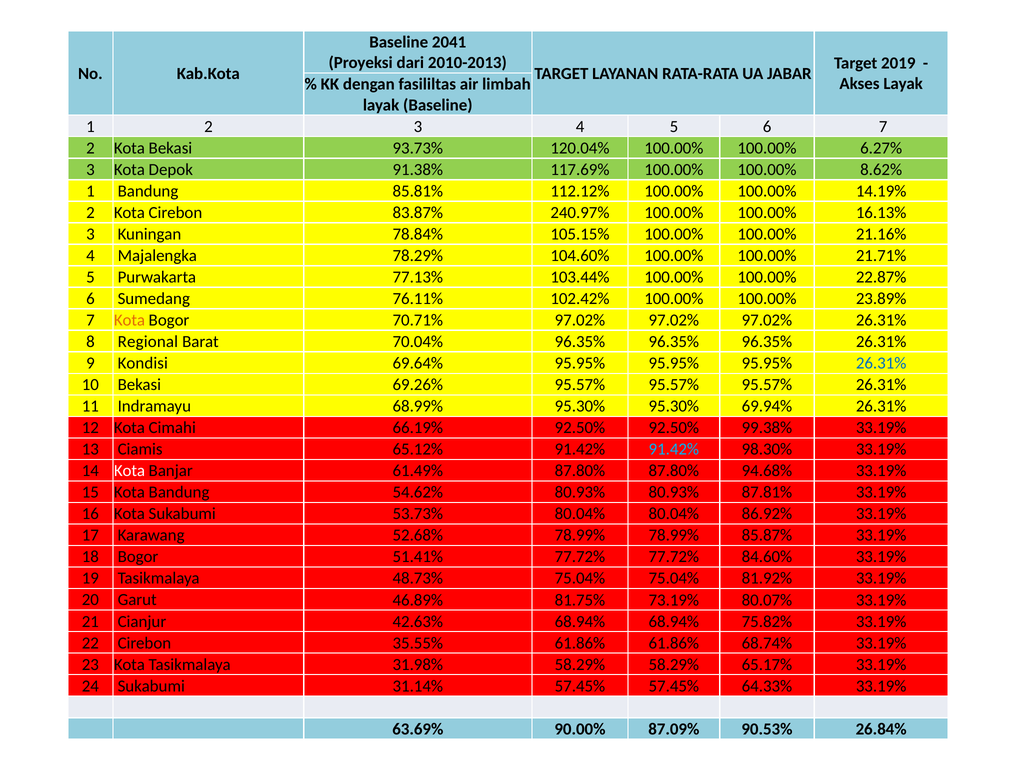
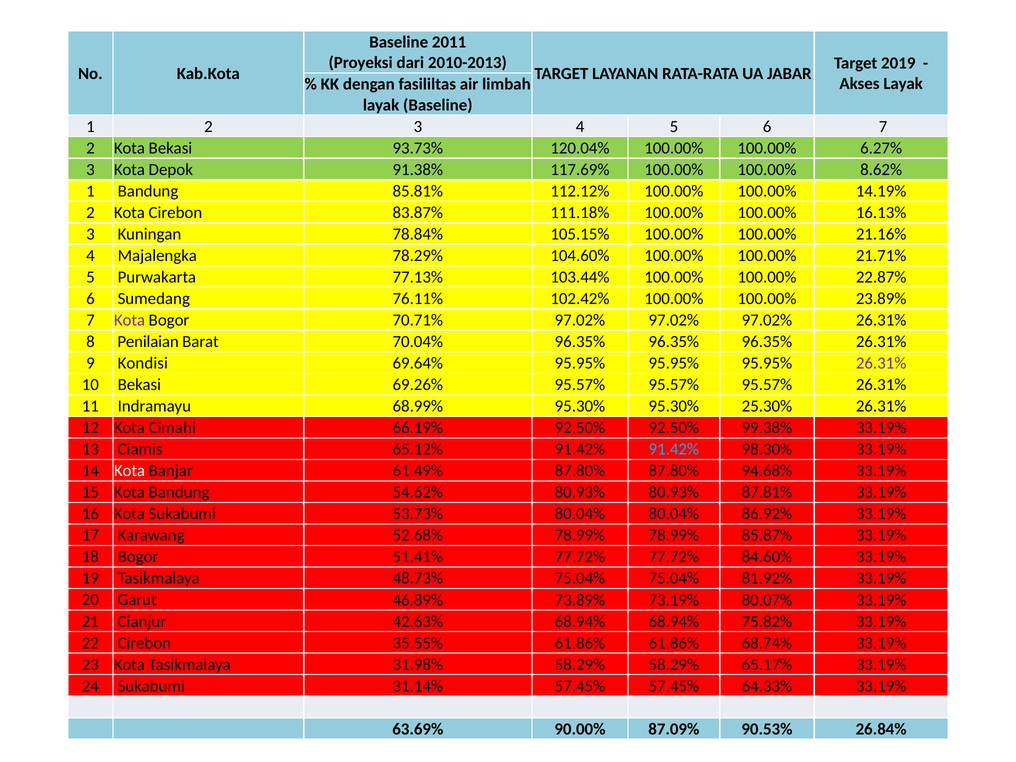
2041: 2041 -> 2011
240.97%: 240.97% -> 111.18%
Kota at (129, 320) colour: orange -> purple
Regional: Regional -> Penilaian
26.31% at (881, 363) colour: blue -> purple
69.94%: 69.94% -> 25.30%
81.75%: 81.75% -> 73.89%
